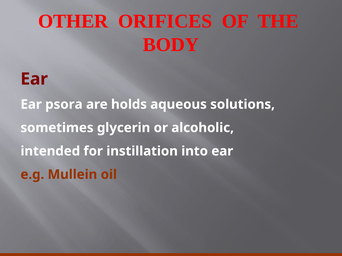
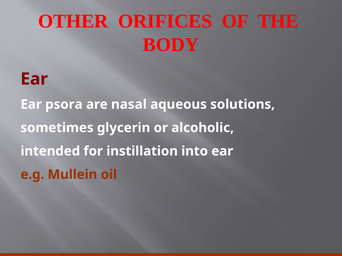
holds: holds -> nasal
